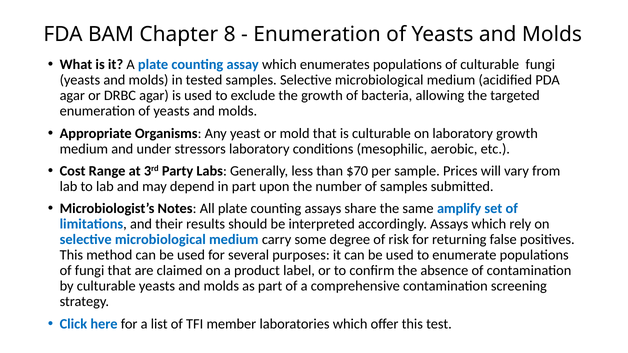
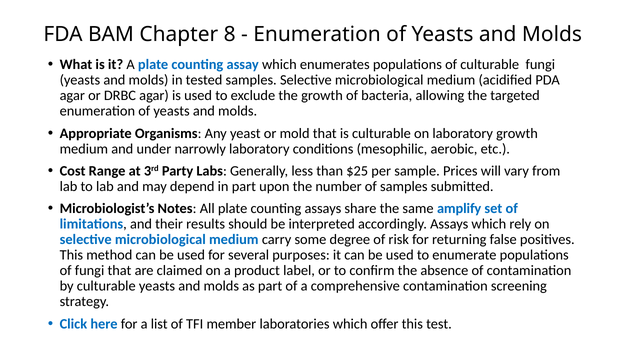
stressors: stressors -> narrowly
$70: $70 -> $25
